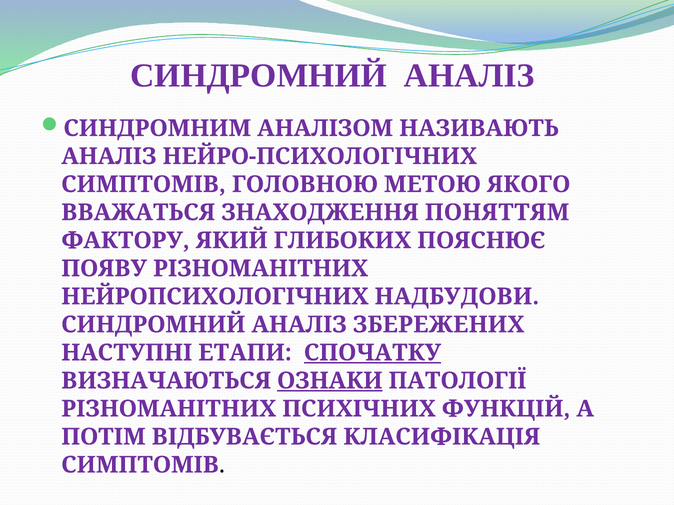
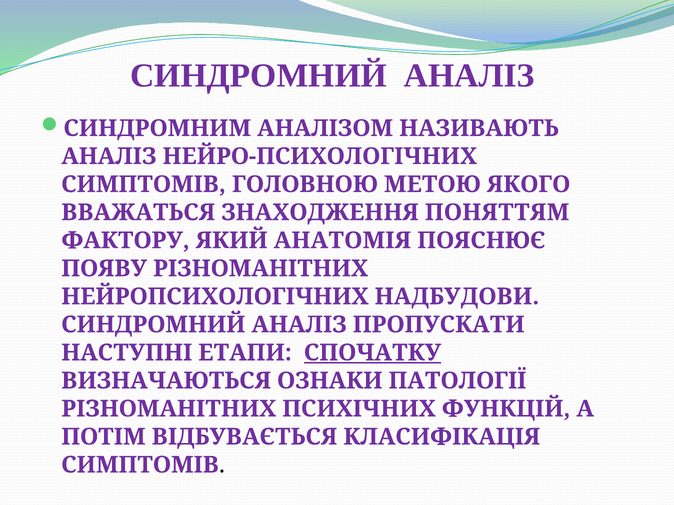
ГЛИБОКИХ: ГЛИБОКИХ -> АНАТОМІЯ
ЗБЕРЕЖЕНИХ: ЗБЕРЕЖЕНИХ -> ПРОПУСКАТИ
ОЗНАКИ underline: present -> none
